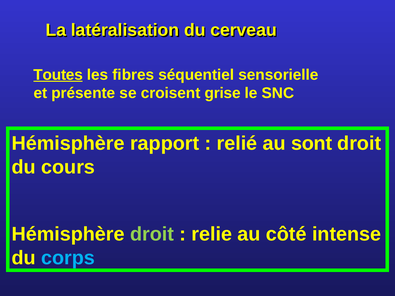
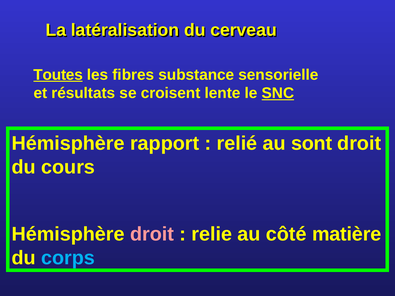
séquentiel: séquentiel -> substance
présente: présente -> résultats
grise: grise -> lente
SNC underline: none -> present
droit at (152, 234) colour: light green -> pink
intense: intense -> matière
